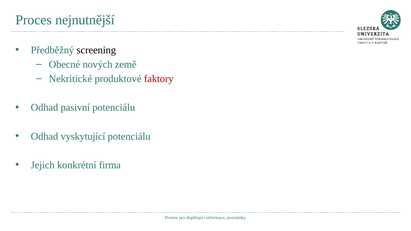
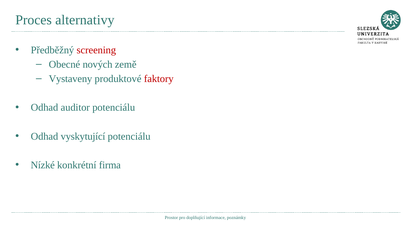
nejnutnější: nejnutnější -> alternativy
screening colour: black -> red
Nekritické: Nekritické -> Vystaveny
pasivní: pasivní -> auditor
Jejich: Jejich -> Nízké
